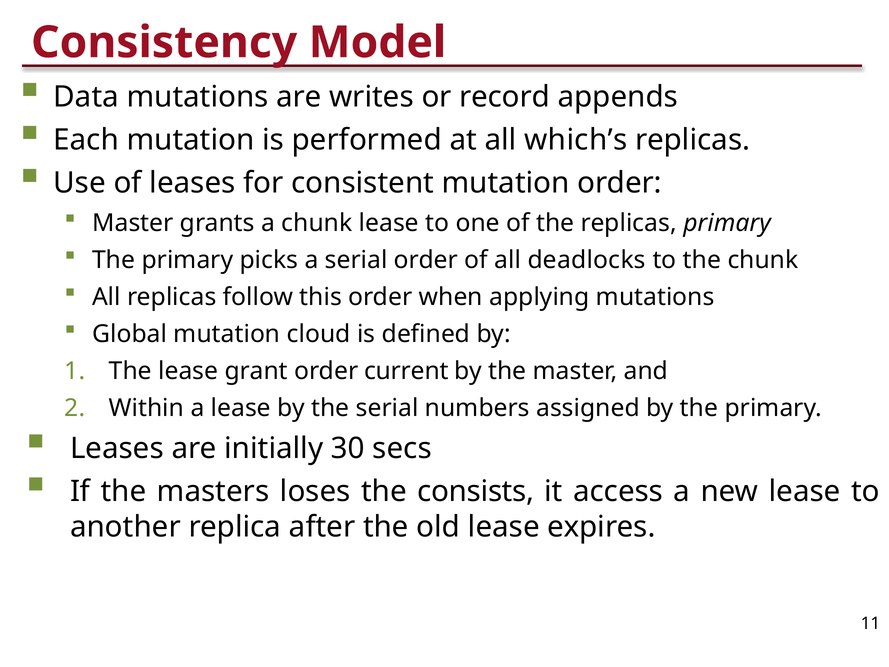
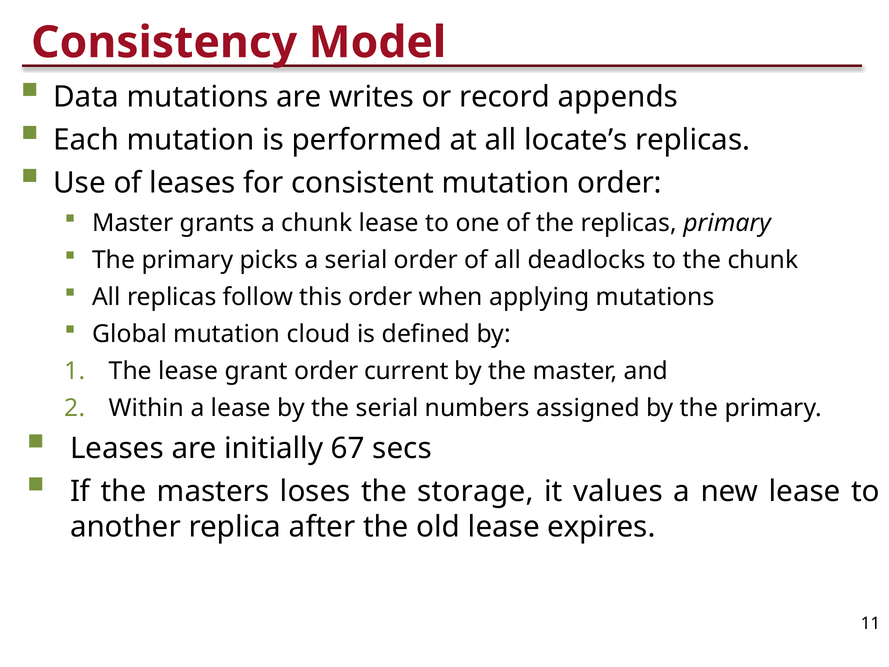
which’s: which’s -> locate’s
30: 30 -> 67
consists: consists -> storage
access: access -> values
